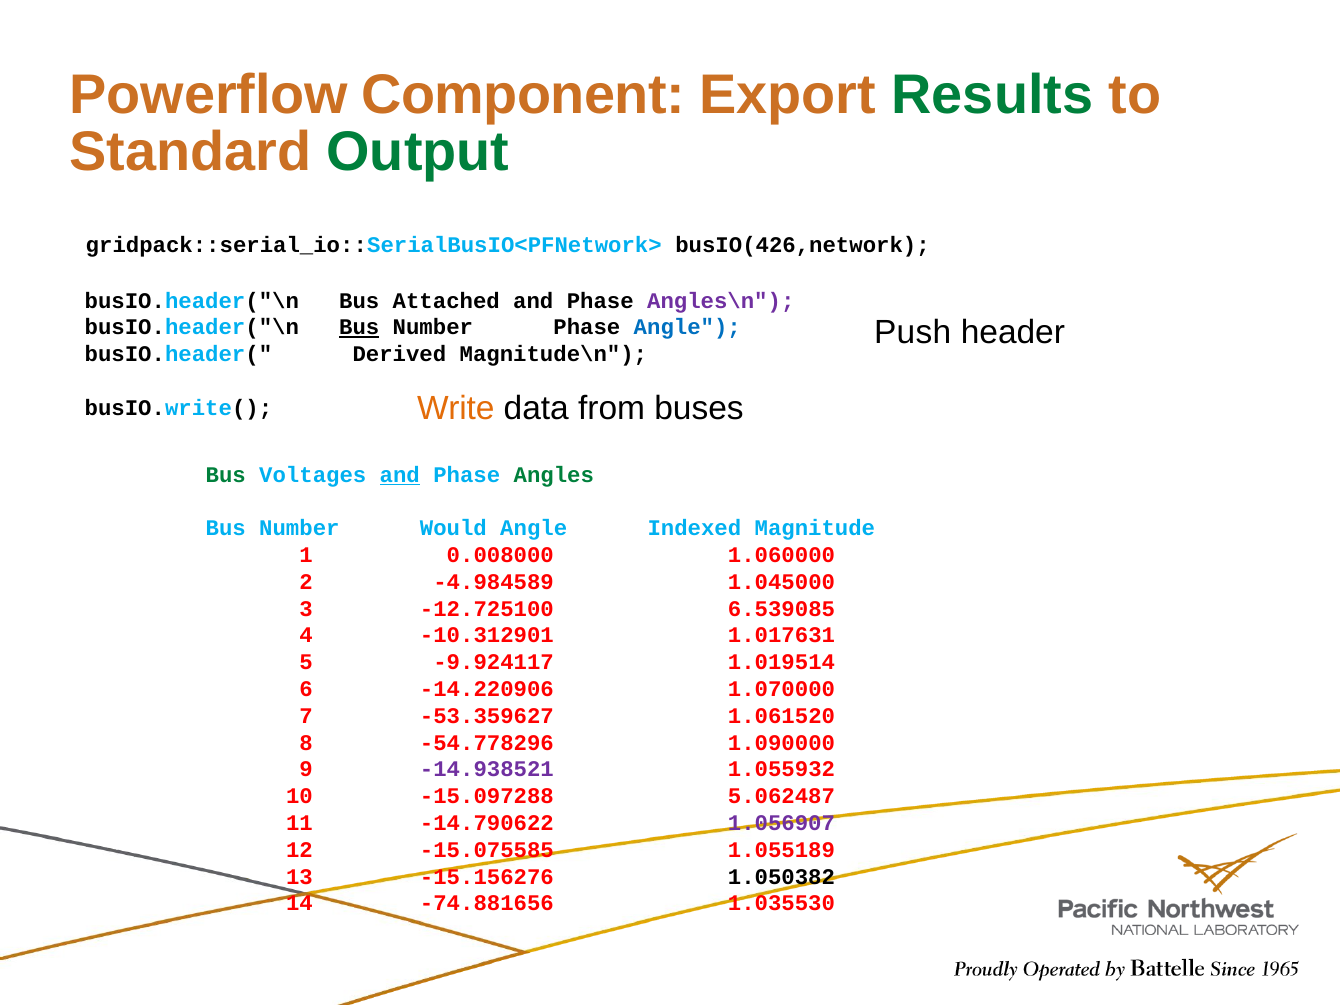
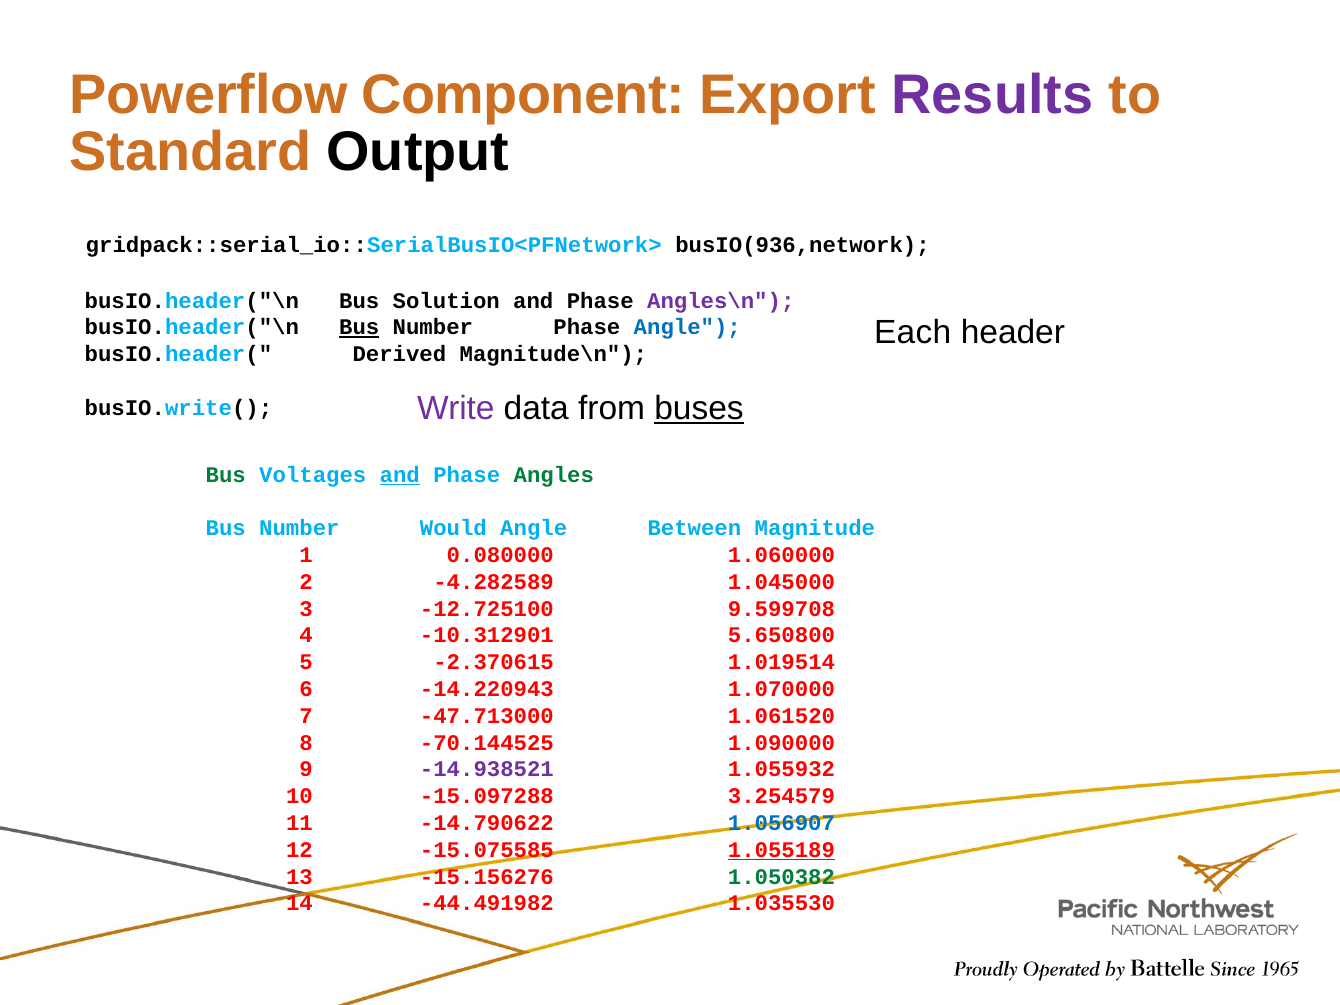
Results colour: green -> purple
Output colour: green -> black
busIO(426,network: busIO(426,network -> busIO(936,network
Attached: Attached -> Solution
Push: Push -> Each
Write colour: orange -> purple
buses underline: none -> present
Indexed: Indexed -> Between
0.008000: 0.008000 -> 0.080000
-4.984589: -4.984589 -> -4.282589
6.539085: 6.539085 -> 9.599708
1.017631: 1.017631 -> 5.650800
-9.924117: -9.924117 -> -2.370615
-14.220906: -14.220906 -> -14.220943
-53.359627: -53.359627 -> -47.713000
-54.778296: -54.778296 -> -70.144525
5.062487: 5.062487 -> 3.254579
1.056907 colour: purple -> blue
1.055189 underline: none -> present
1.050382 colour: black -> green
-74.881656: -74.881656 -> -44.491982
